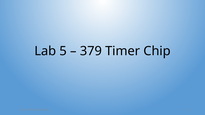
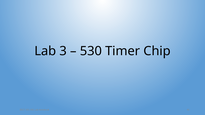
5: 5 -> 3
379: 379 -> 530
